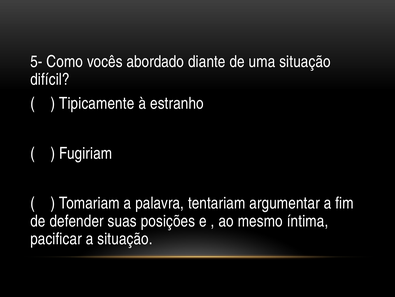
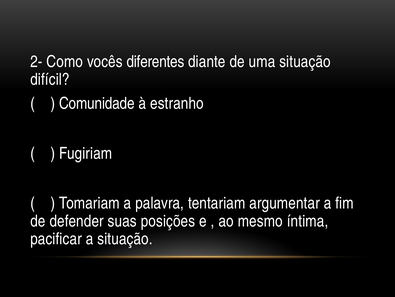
5-: 5- -> 2-
abordado: abordado -> diferentes
Tipicamente: Tipicamente -> Comunidade
